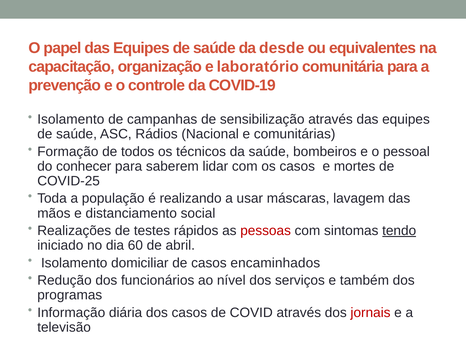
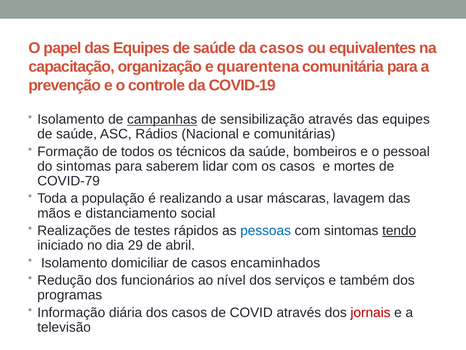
da desde: desde -> casos
laboratório: laboratório -> quarentena
campanhas underline: none -> present
do conhecer: conhecer -> sintomas
COVID-25: COVID-25 -> COVID-79
pessoas colour: red -> blue
60: 60 -> 29
